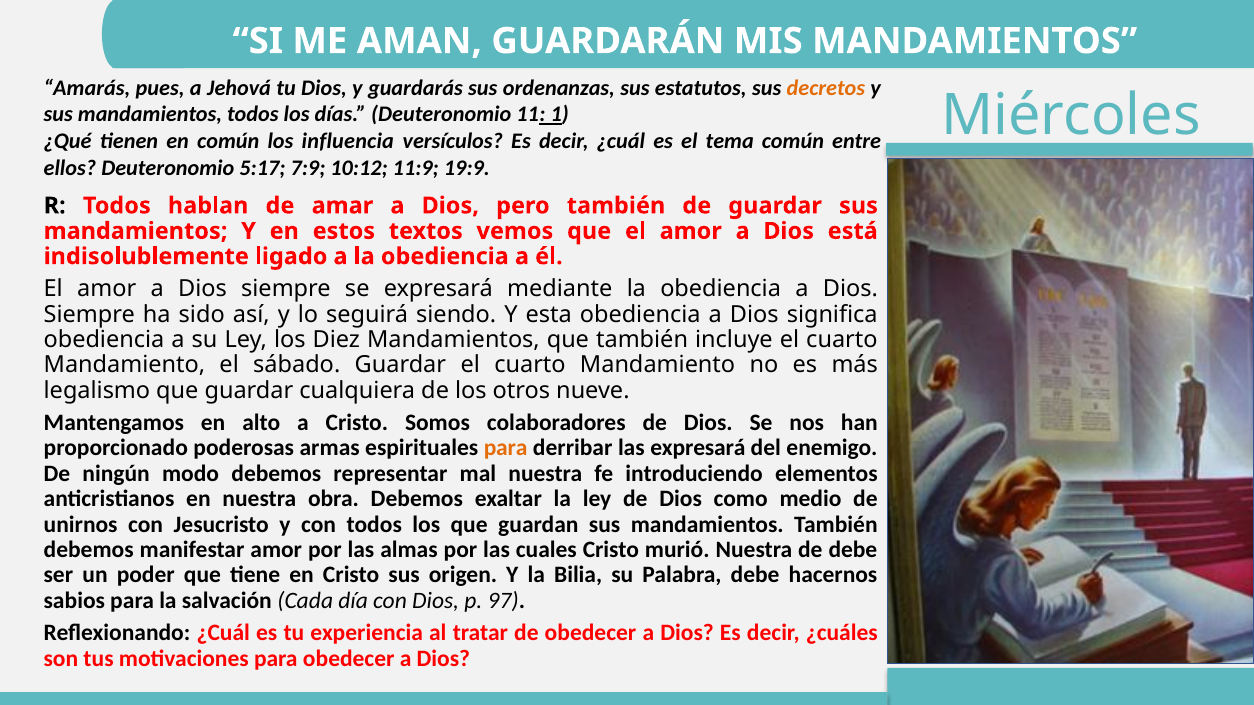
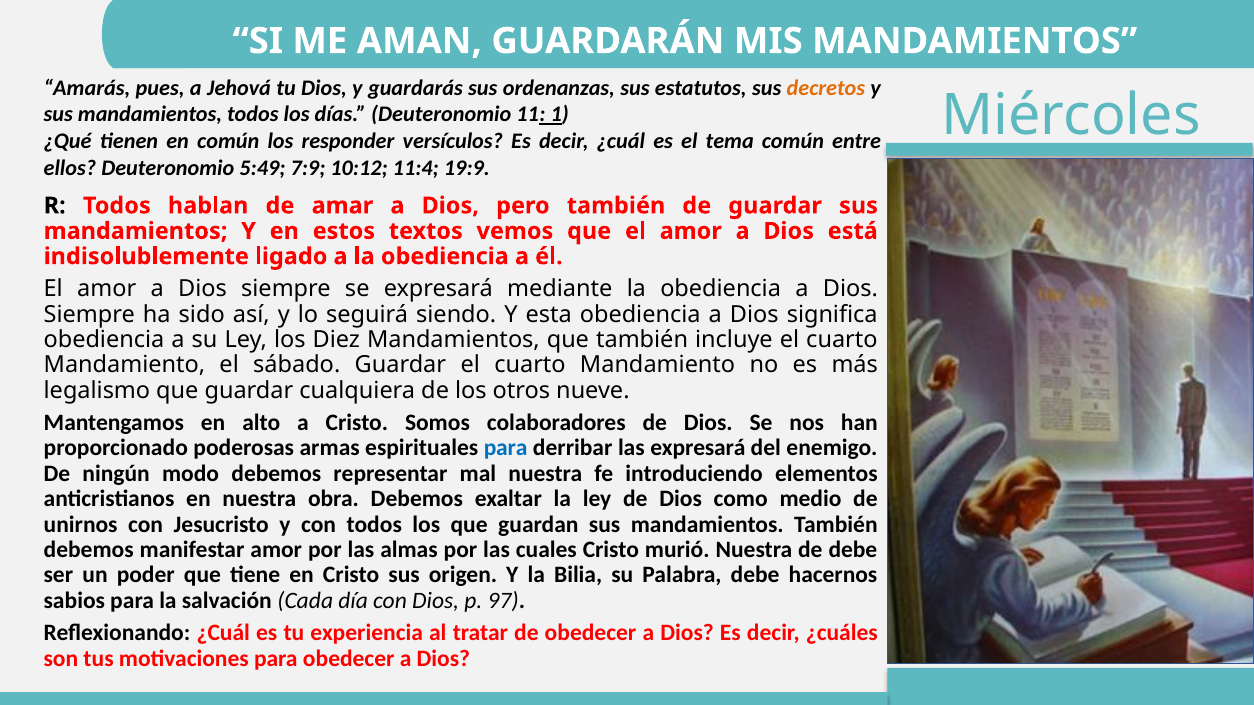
influencia: influencia -> responder
5:17: 5:17 -> 5:49
11:9: 11:9 -> 11:4
para at (506, 448) colour: orange -> blue
